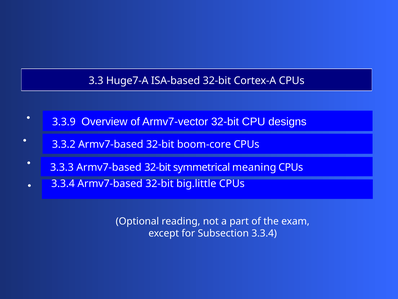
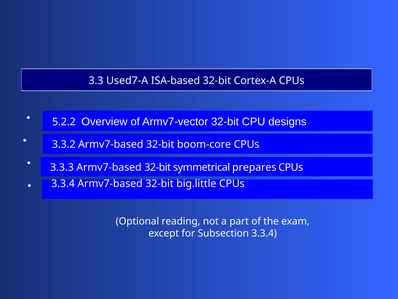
Huge7-A: Huge7-A -> Used7-A
3.3.9: 3.3.9 -> 5.2.2
meaning: meaning -> prepares
